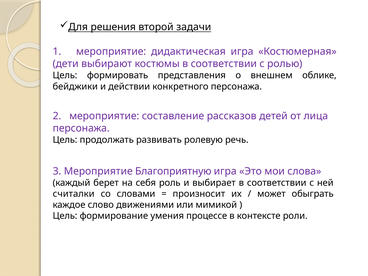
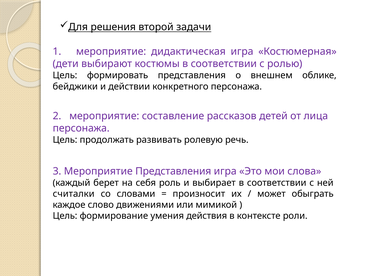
Мероприятие Благоприятную: Благоприятную -> Представления
процессе: процессе -> действия
